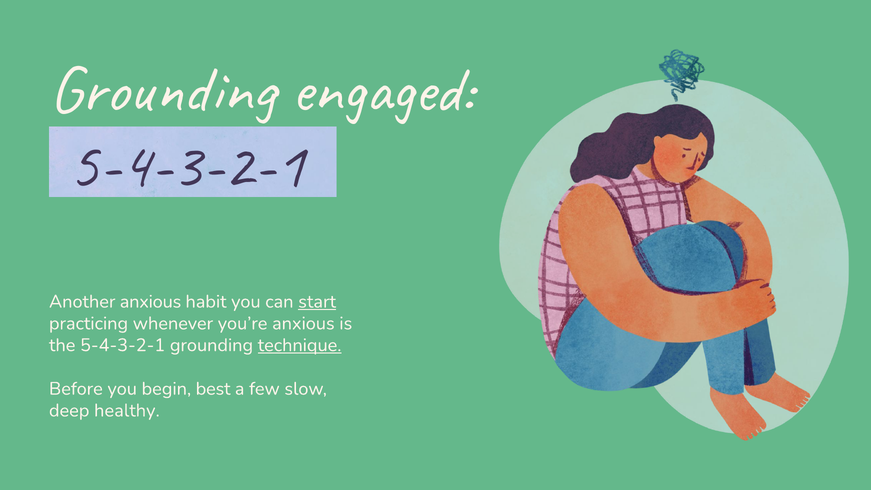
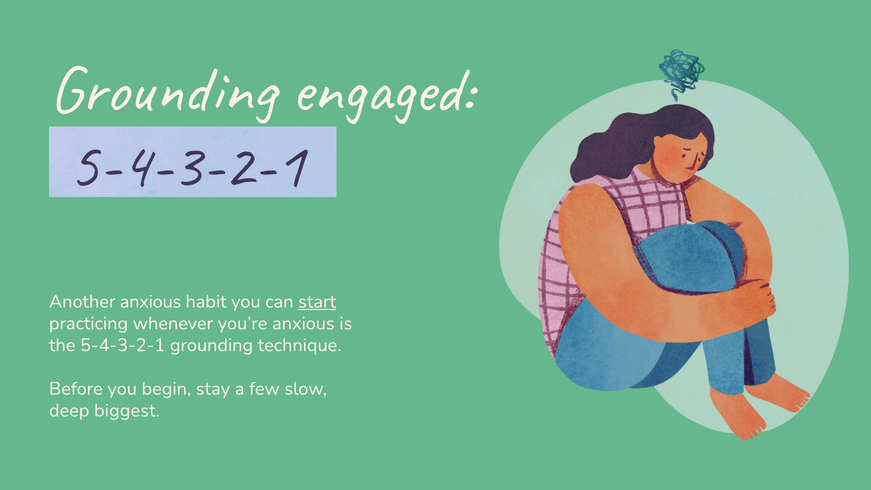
technique underline: present -> none
best: best -> stay
healthy: healthy -> biggest
